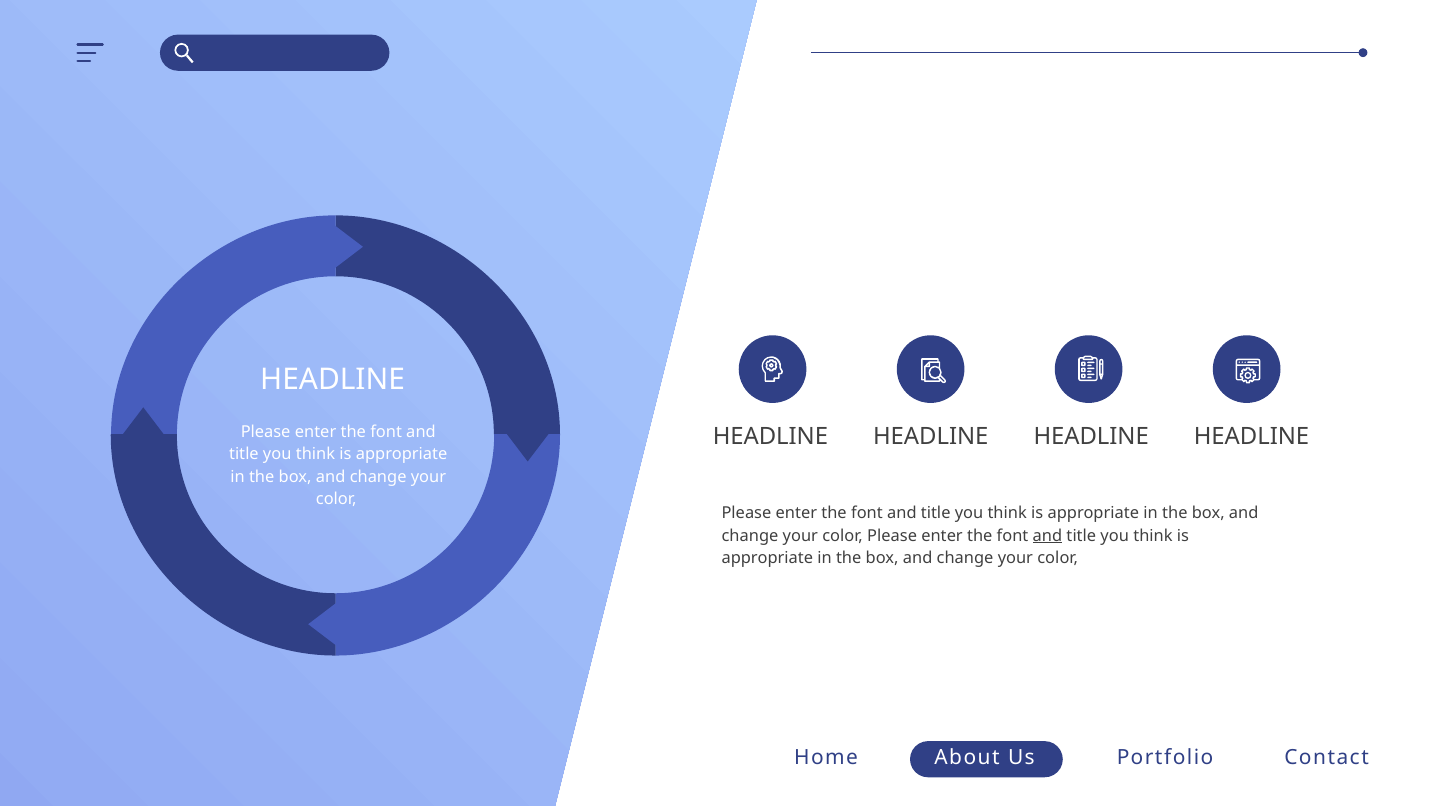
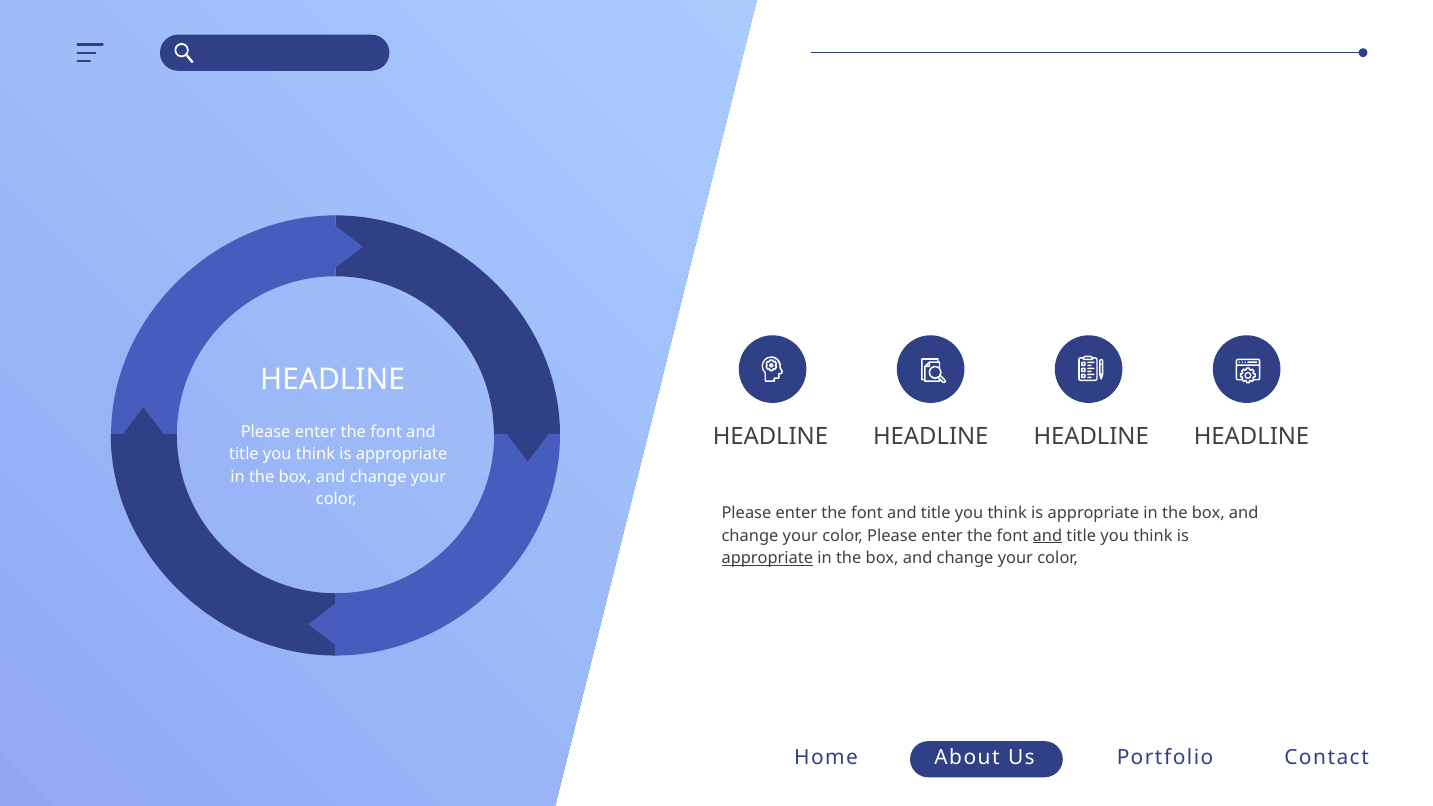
appropriate at (767, 558) underline: none -> present
